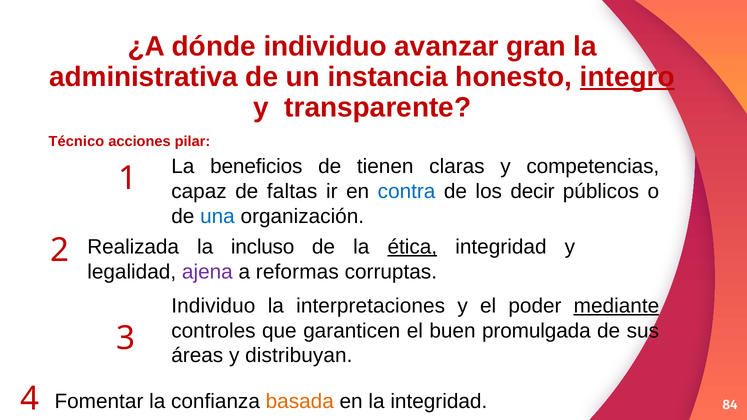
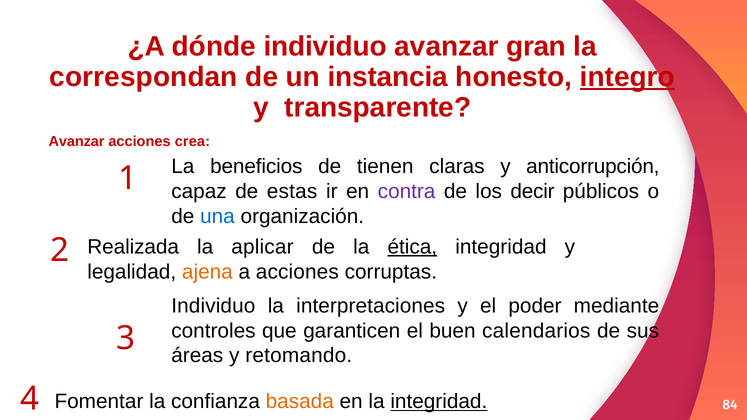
administrativa: administrativa -> correspondan
Técnico at (76, 141): Técnico -> Avanzar
pilar: pilar -> crea
competencias: competencias -> anticorrupción
faltas: faltas -> estas
contra colour: blue -> purple
incluso: incluso -> aplicar
ajena colour: purple -> orange
a reformas: reformas -> acciones
mediante underline: present -> none
promulgada: promulgada -> calendarios
distribuyan: distribuyan -> retomando
integridad at (439, 402) underline: none -> present
